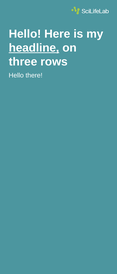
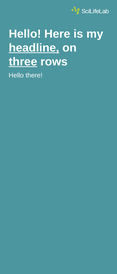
three underline: none -> present
